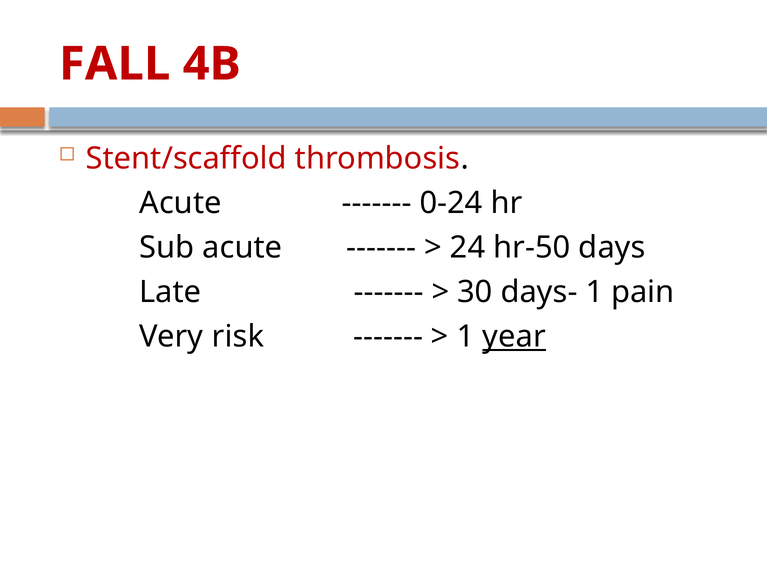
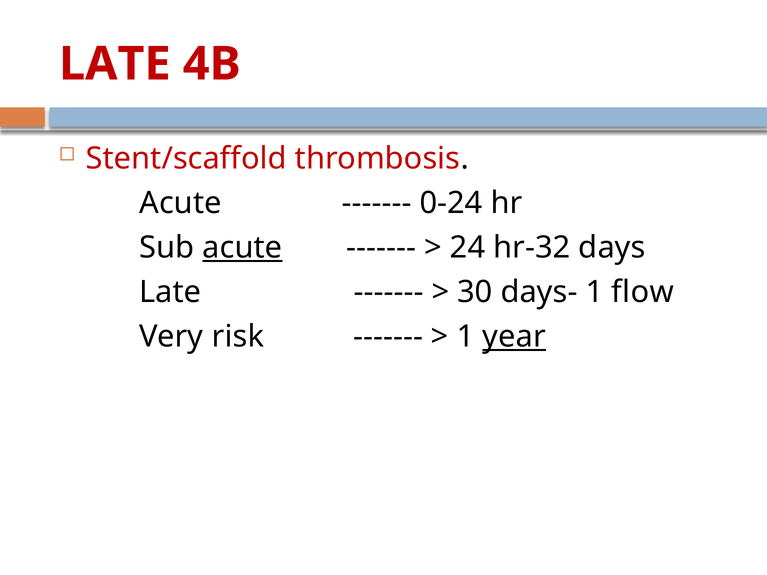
FALL at (115, 64): FALL -> LATE
acute at (242, 248) underline: none -> present
hr-50: hr-50 -> hr-32
pain: pain -> flow
